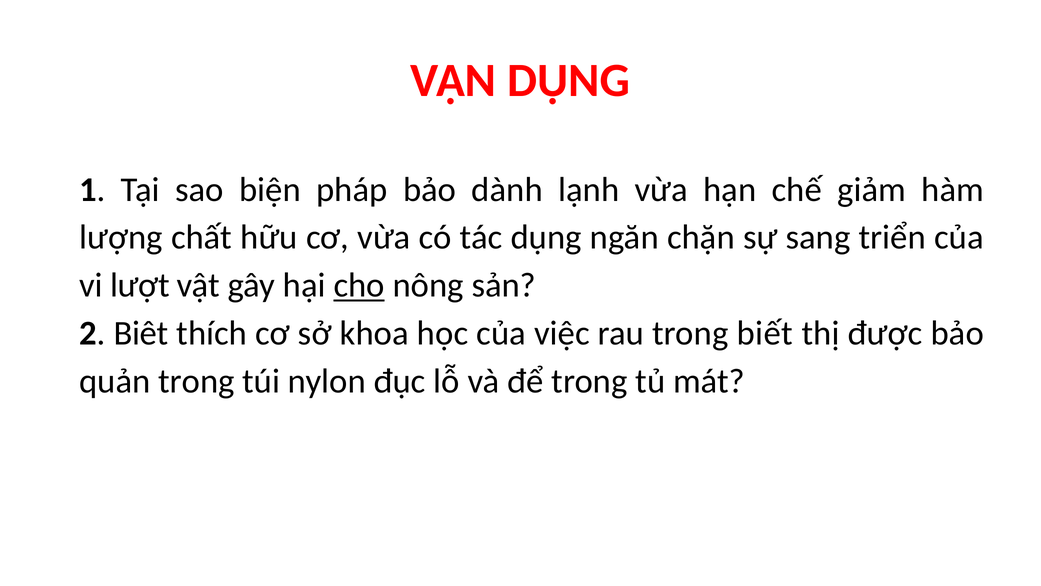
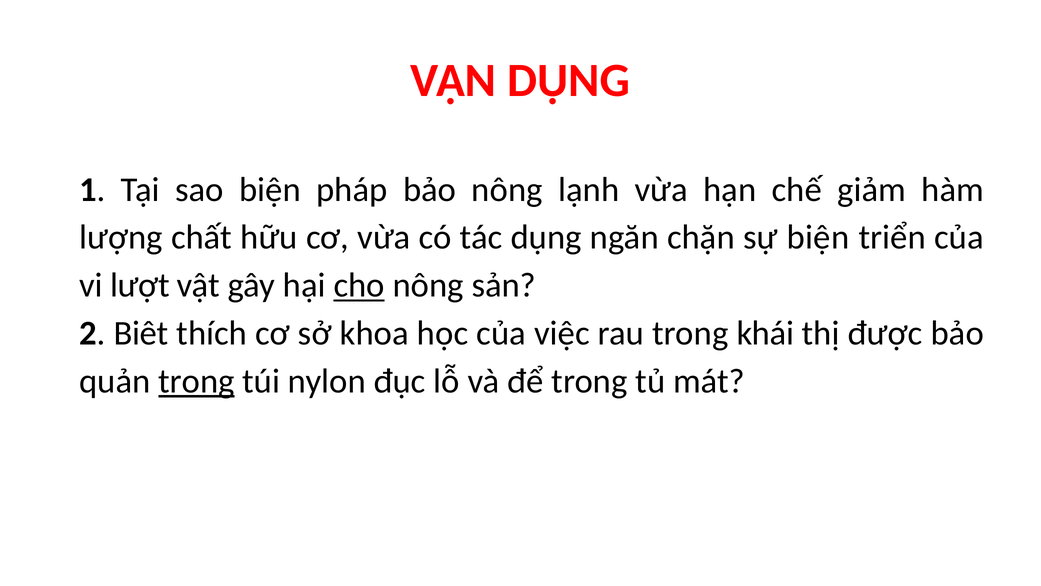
bảo dành: dành -> nông
sự sang: sang -> biện
biết: biết -> khái
trong at (196, 381) underline: none -> present
